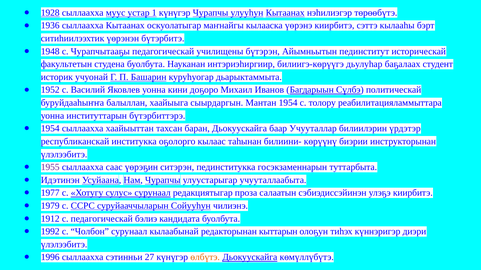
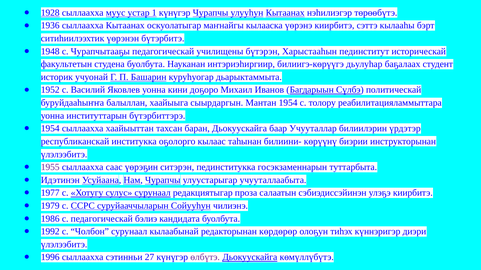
Айымньытын: Айымньытын -> Харыстааһын
1912: 1912 -> 1986
кыттарын: кыттарын -> көрдөрөр
өлбүтэ colour: orange -> purple
